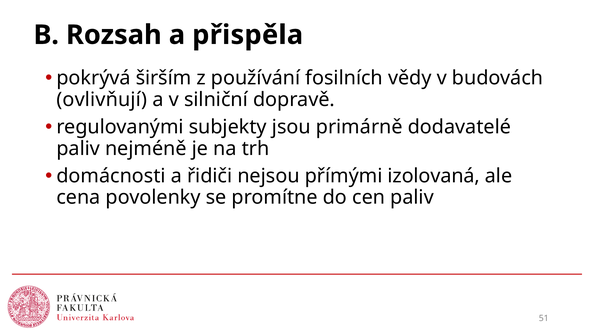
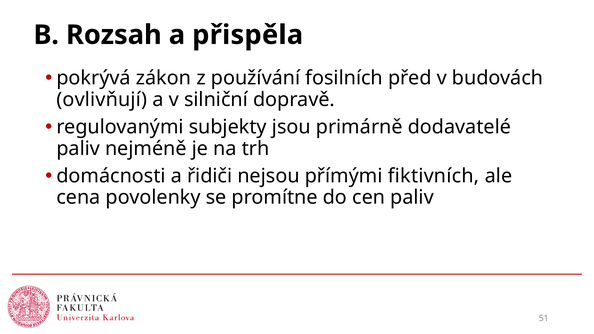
širším: širším -> zákon
vědy: vědy -> před
izolovaná: izolovaná -> fiktivních
